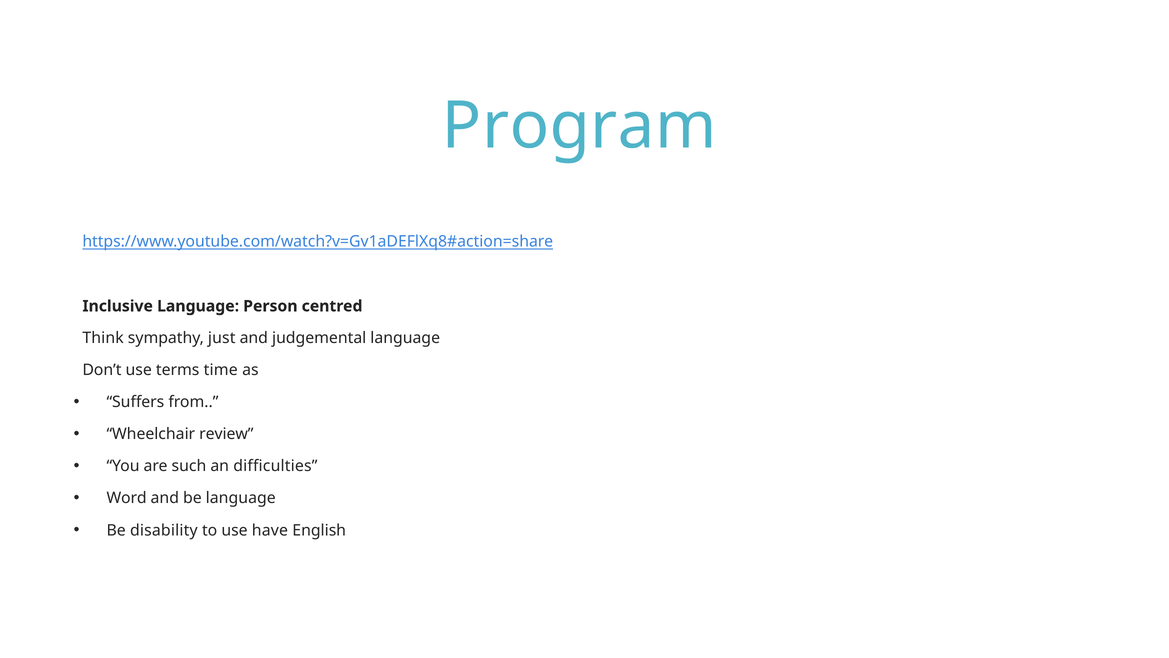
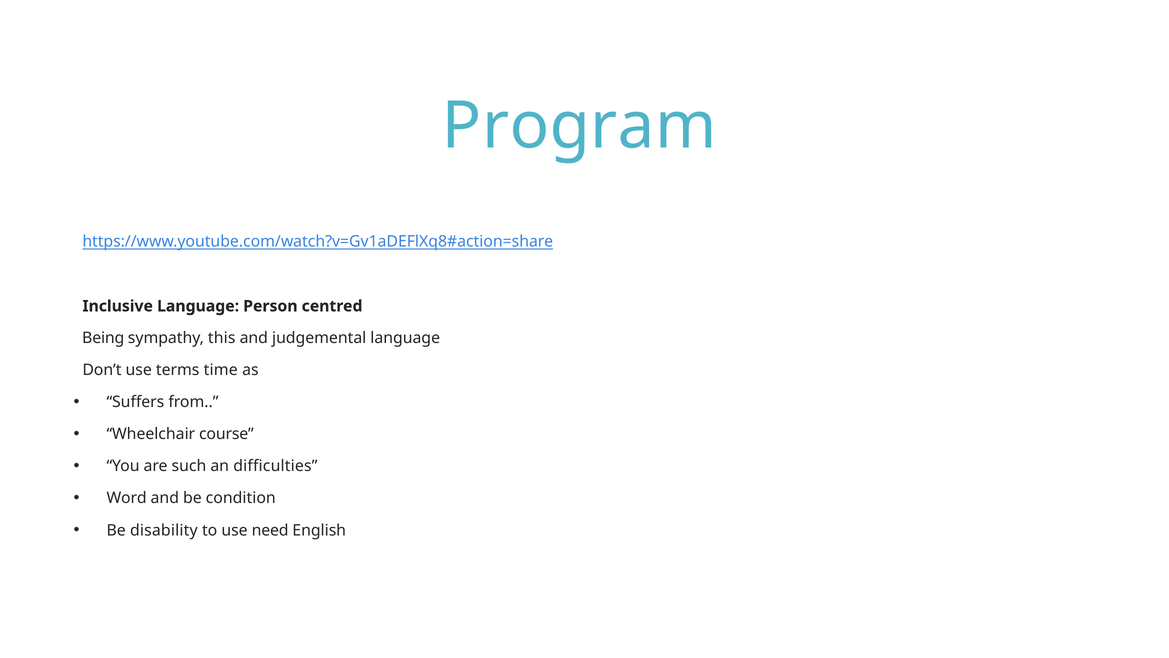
Think: Think -> Being
just: just -> this
review: review -> course
be language: language -> condition
have: have -> need
